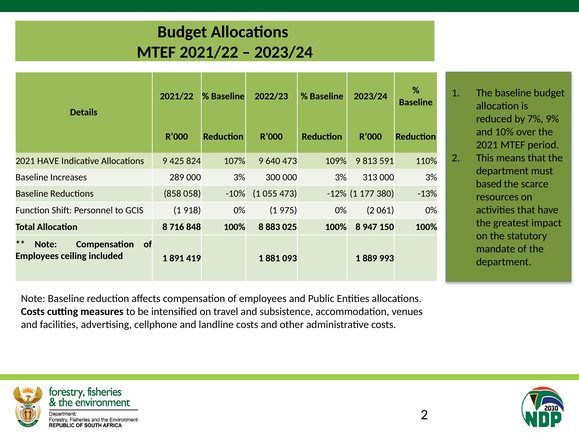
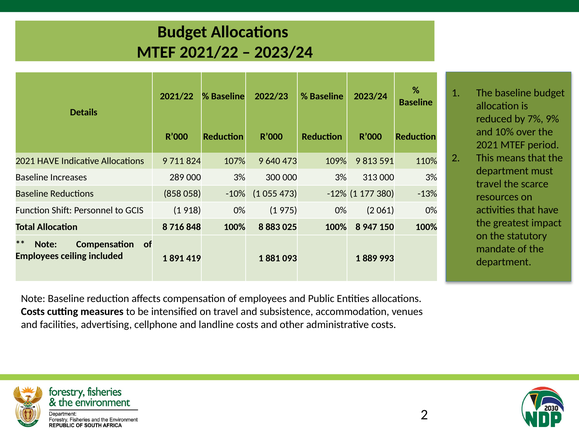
425: 425 -> 711
based at (489, 184): based -> travel
